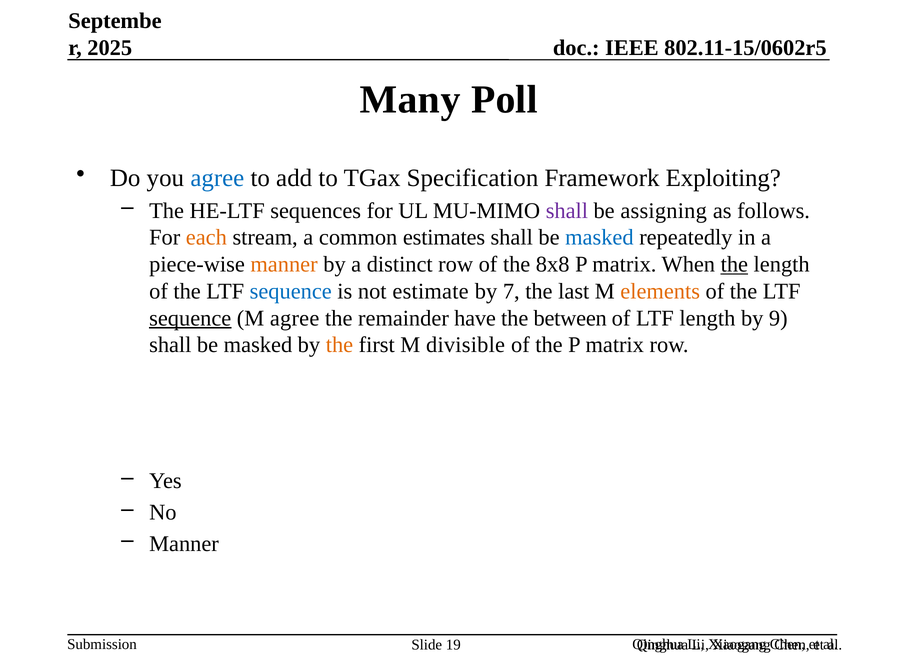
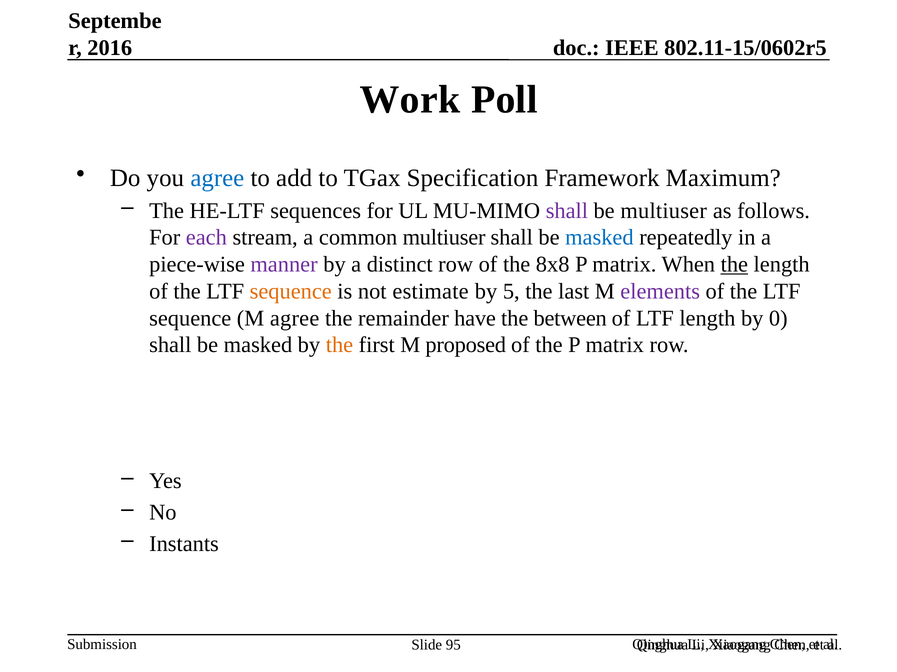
2025: 2025 -> 2016
Many: Many -> Work
Exploiting: Exploiting -> Maximum
be assigning: assigning -> multiuser
each colour: orange -> purple
common estimates: estimates -> multiuser
manner at (284, 265) colour: orange -> purple
sequence at (291, 292) colour: blue -> orange
7: 7 -> 5
elements colour: orange -> purple
sequence at (190, 319) underline: present -> none
9: 9 -> 0
divisible: divisible -> proposed
Manner at (184, 544): Manner -> Instants
19: 19 -> 95
